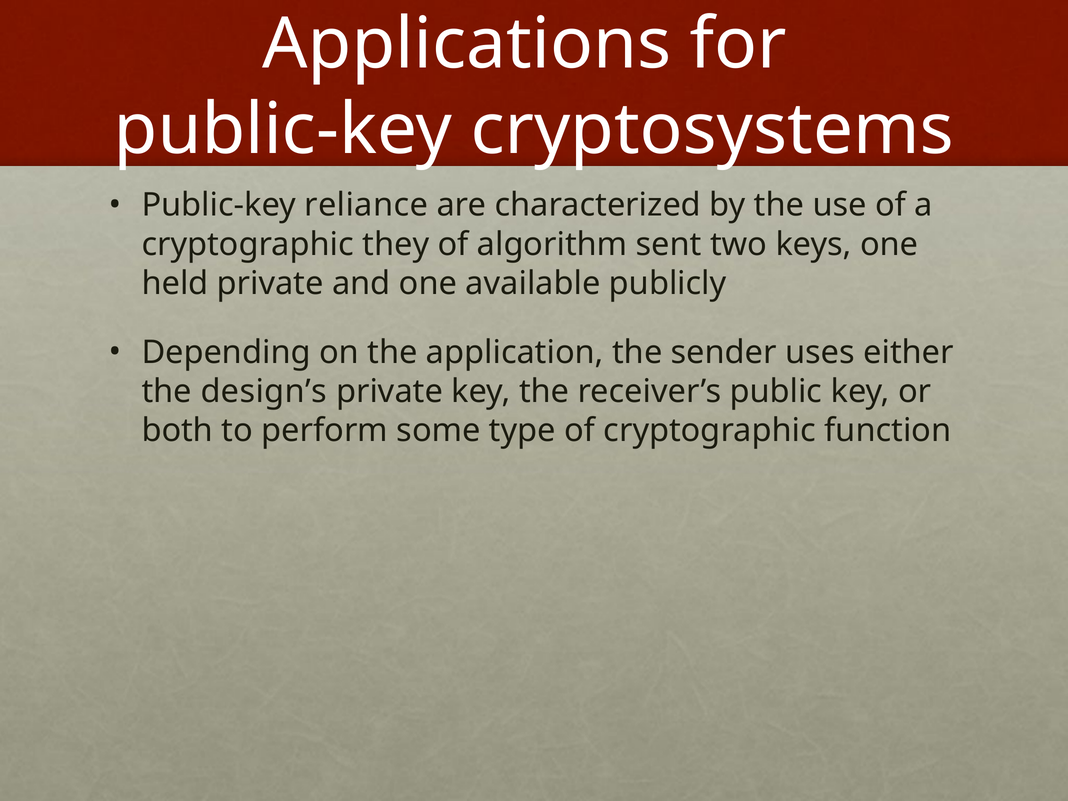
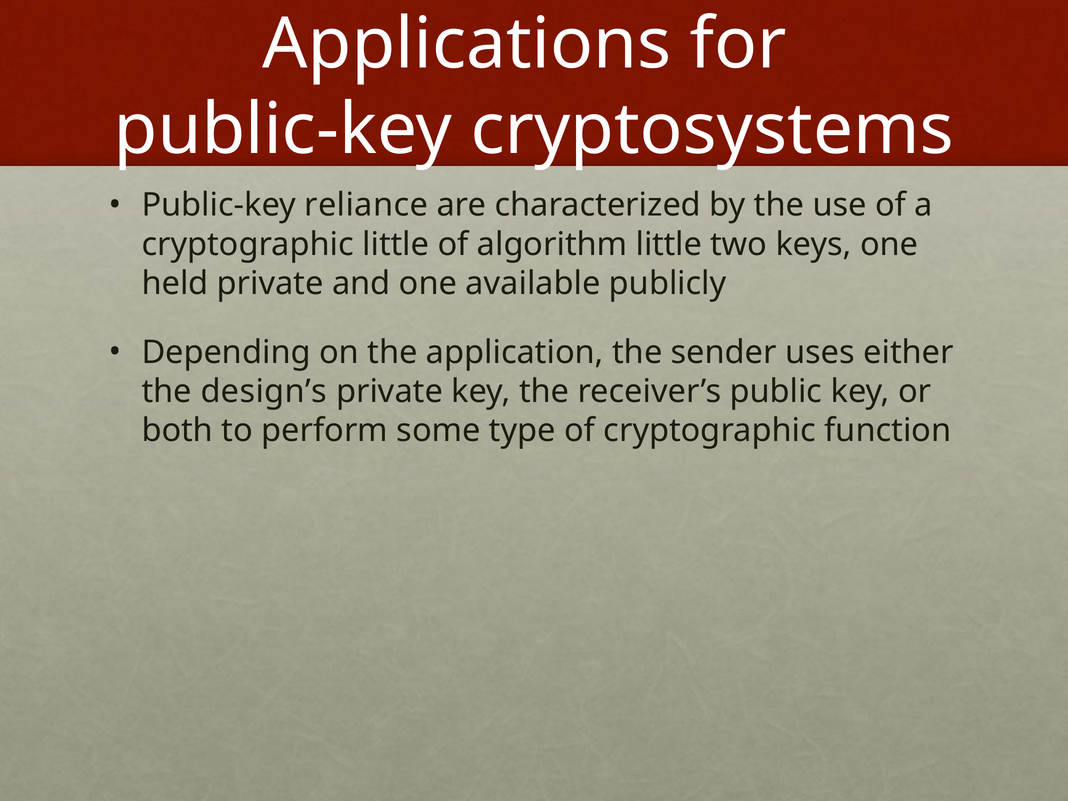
cryptographic they: they -> little
algorithm sent: sent -> little
